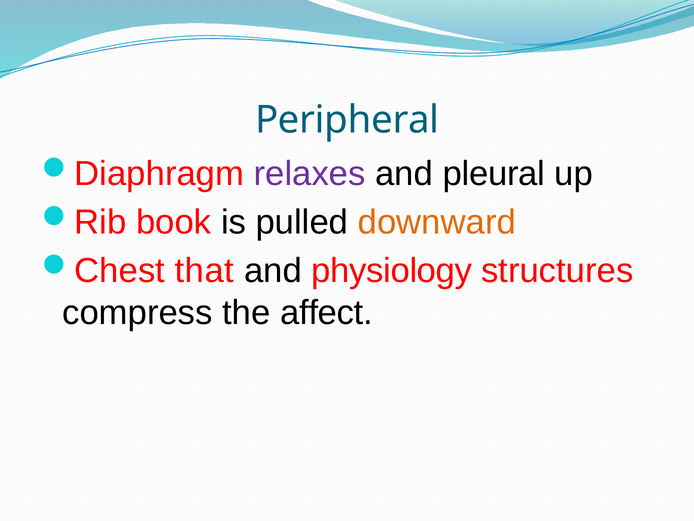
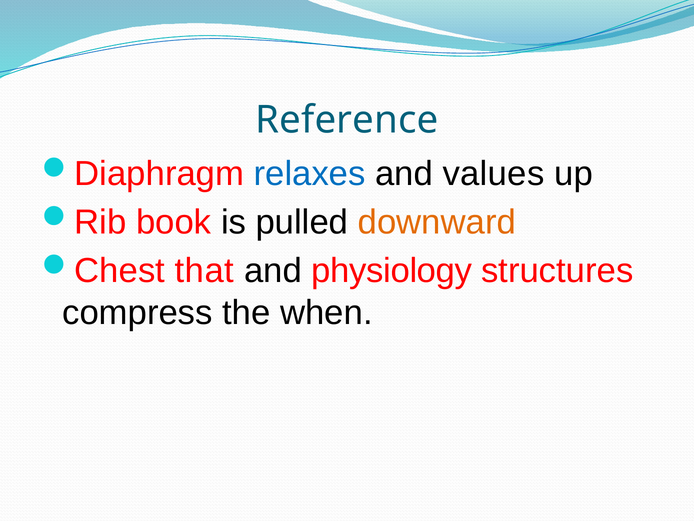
Peripheral: Peripheral -> Reference
relaxes colour: purple -> blue
pleural: pleural -> values
affect: affect -> when
